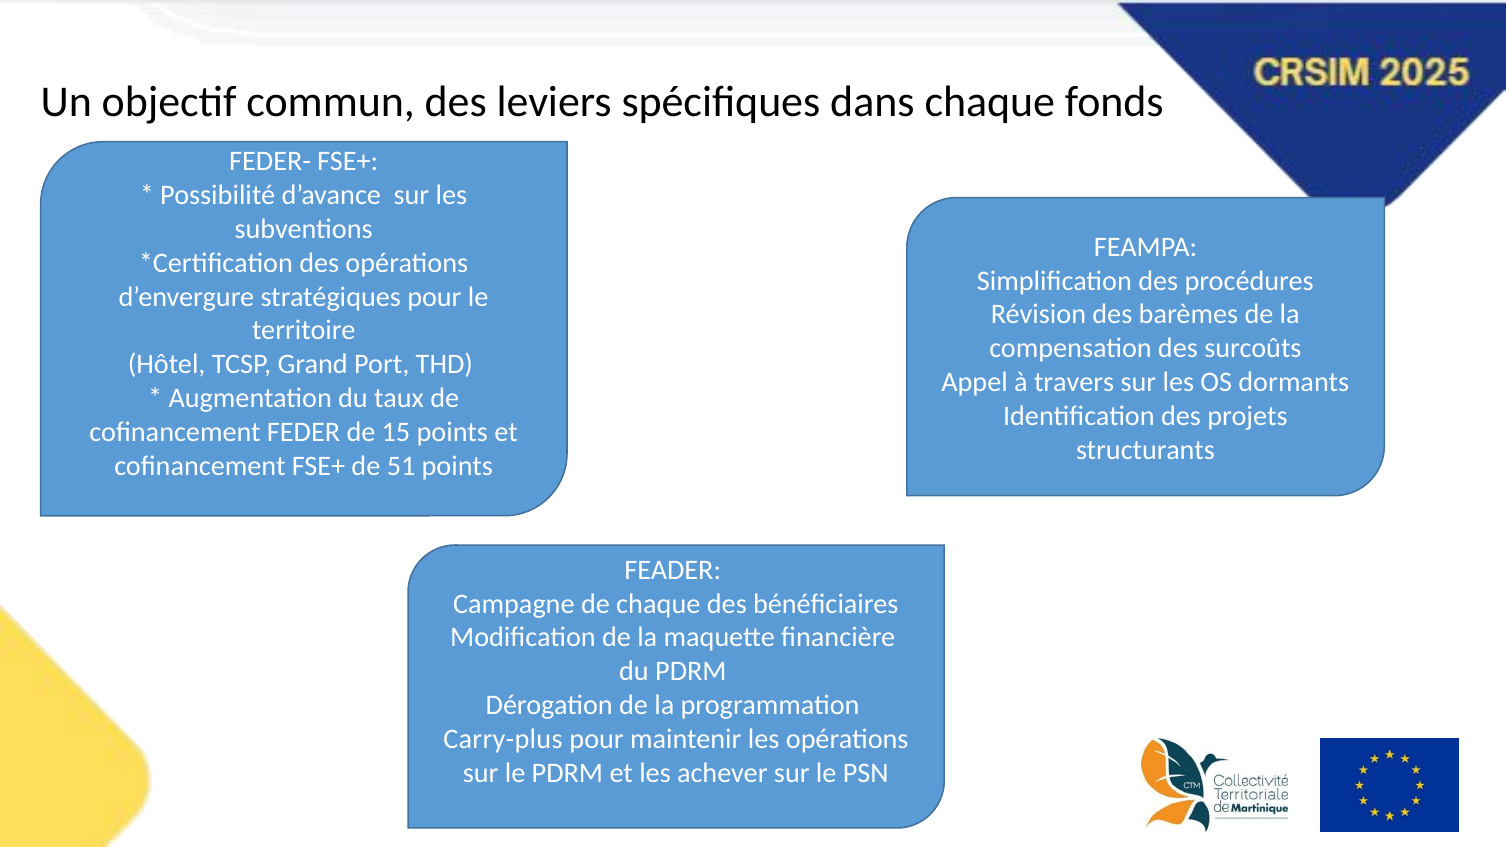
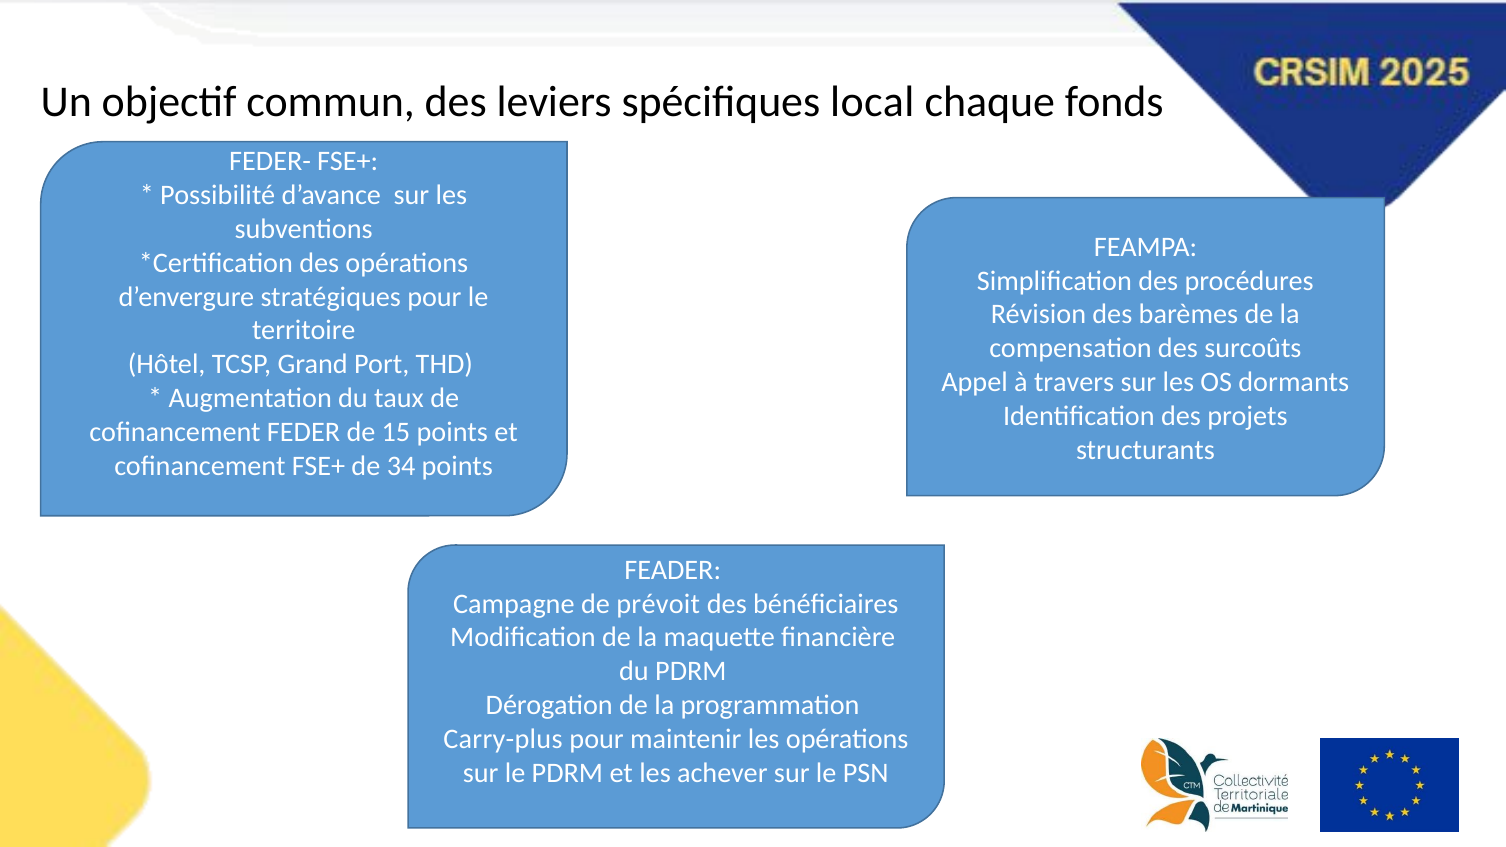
dans: dans -> local
51: 51 -> 34
de chaque: chaque -> prévoit
